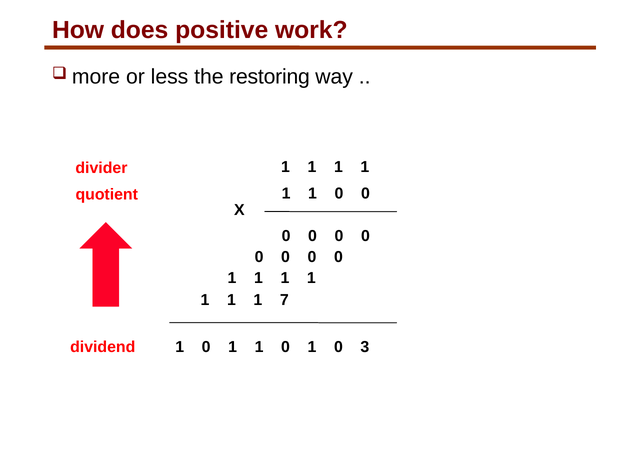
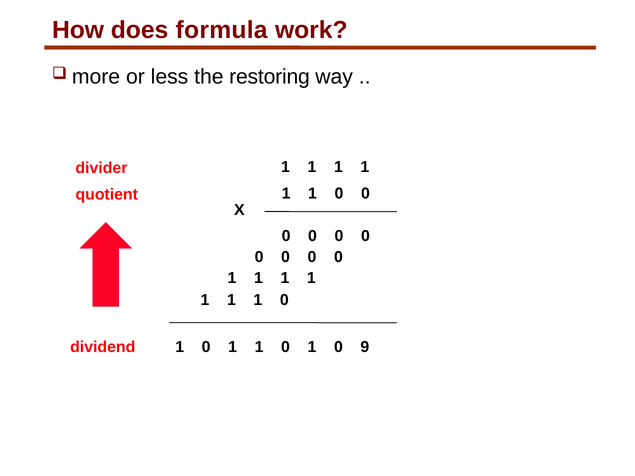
positive: positive -> formula
1 1 1 7: 7 -> 0
3: 3 -> 9
